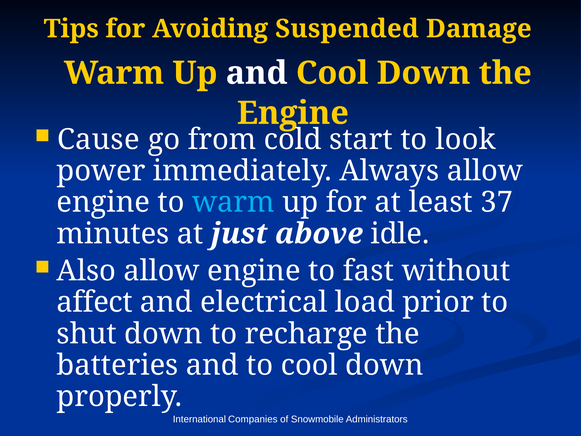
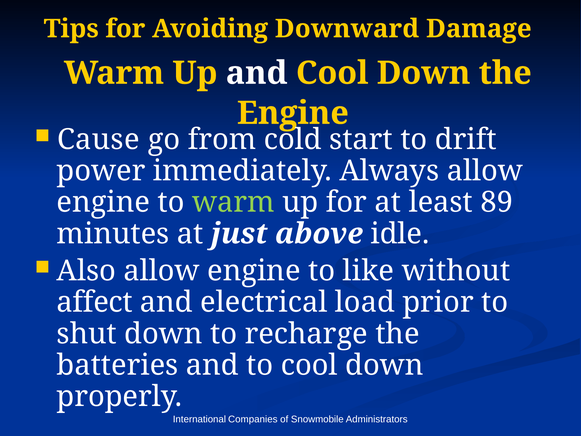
Suspended: Suspended -> Downward
look: look -> drift
warm at (233, 202) colour: light blue -> light green
37: 37 -> 89
fast: fast -> like
